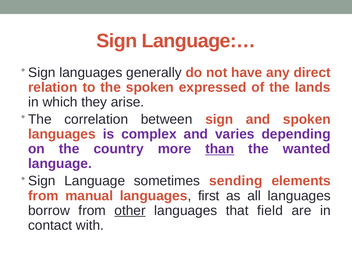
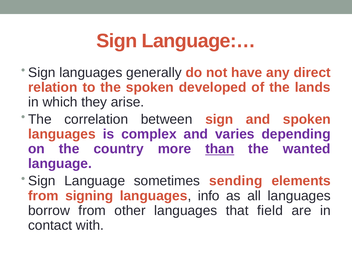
expressed: expressed -> developed
manual: manual -> signing
first: first -> info
other underline: present -> none
